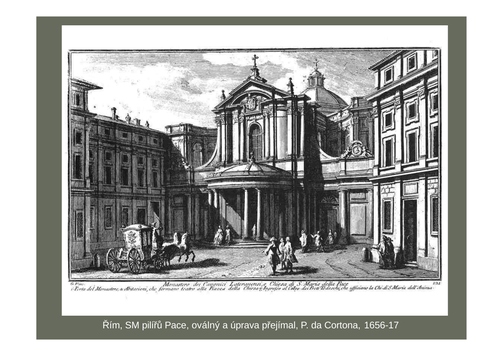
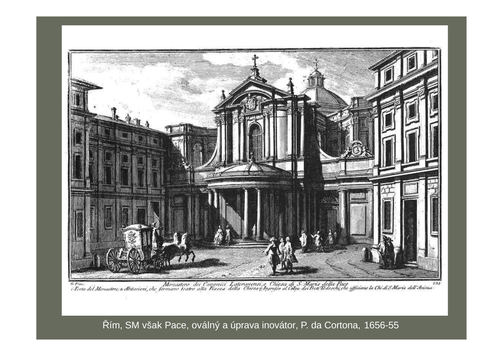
pilířů: pilířů -> však
přejímal: přejímal -> inovátor
1656-17: 1656-17 -> 1656-55
